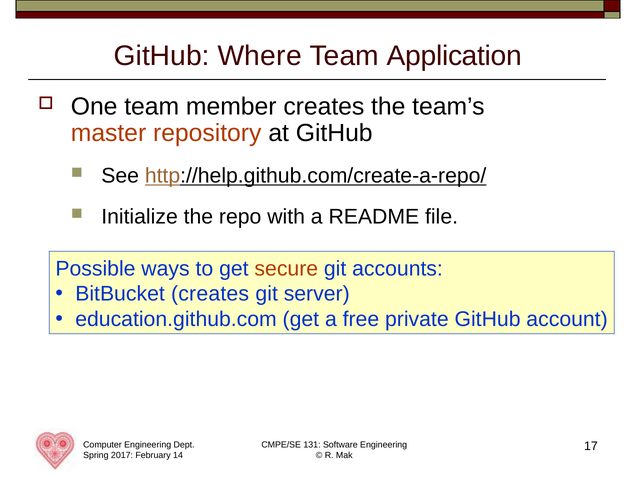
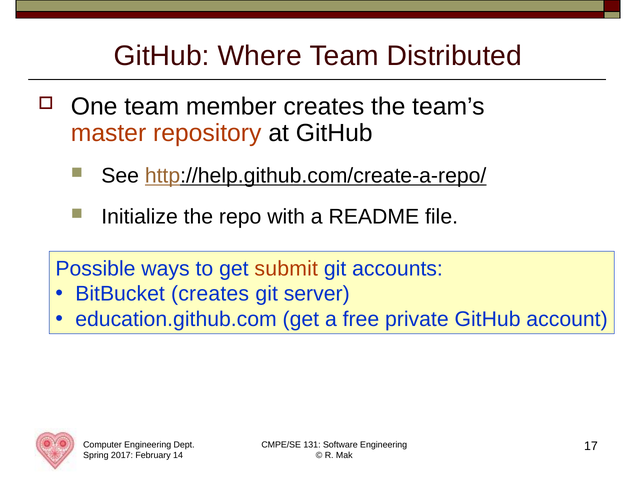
Application: Application -> Distributed
secure: secure -> submit
